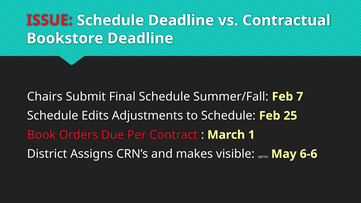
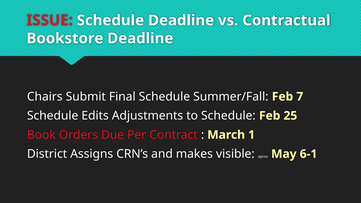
6-6: 6-6 -> 6-1
